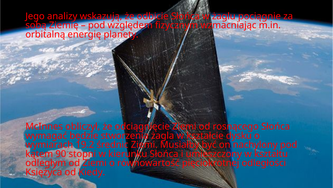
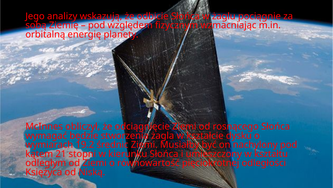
90: 90 -> 21
Kiedy: Kiedy -> Niską
